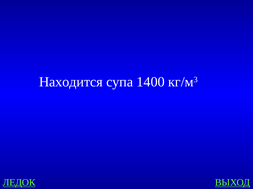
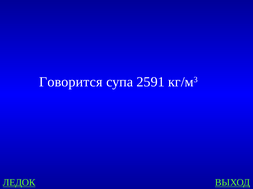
Находится: Находится -> Говорится
1400: 1400 -> 2591
